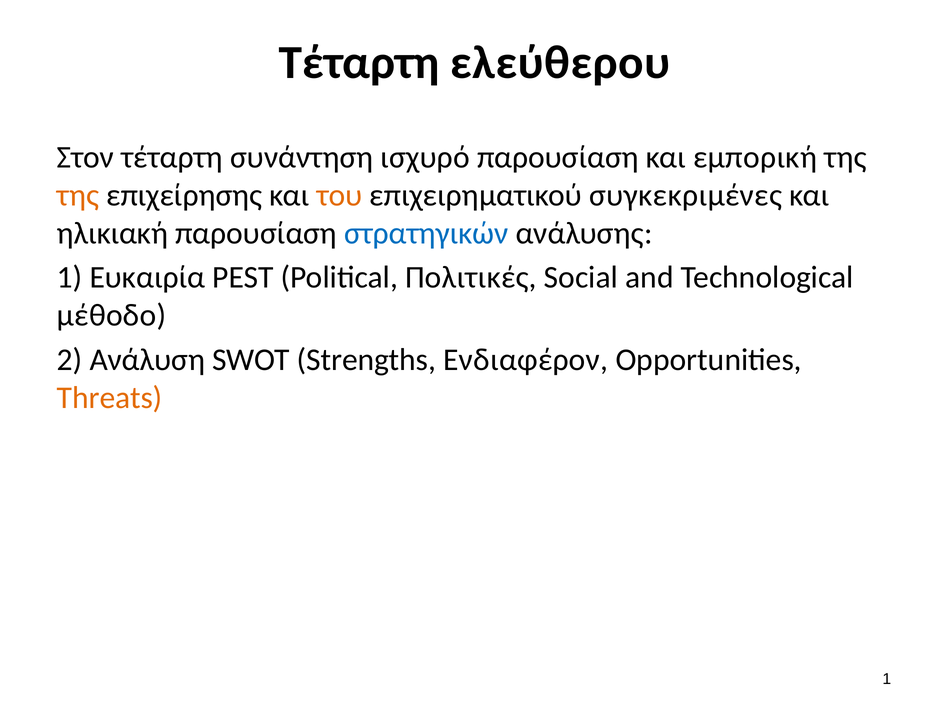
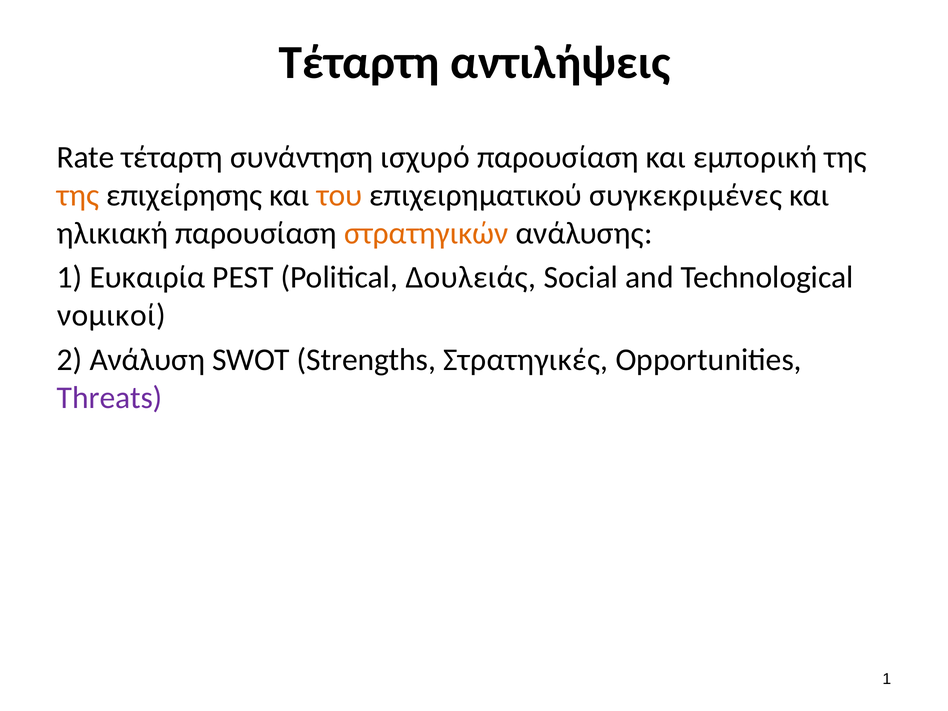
ελεύθερου: ελεύθερου -> αντιλήψεις
Στον: Στον -> Rate
στρατηγικών colour: blue -> orange
Πολιτικές: Πολιτικές -> Δουλειάς
μέθοδο: μέθοδο -> νομικοί
Ενδιαφέρον: Ενδιαφέρον -> Στρατηγικές
Threats colour: orange -> purple
